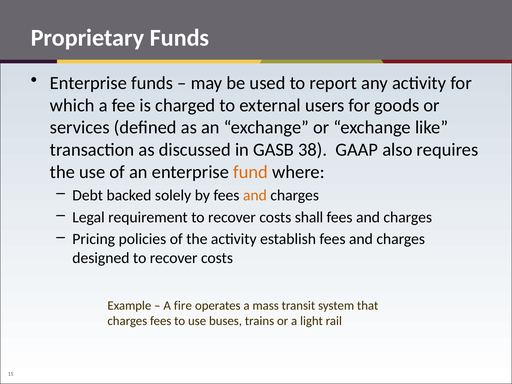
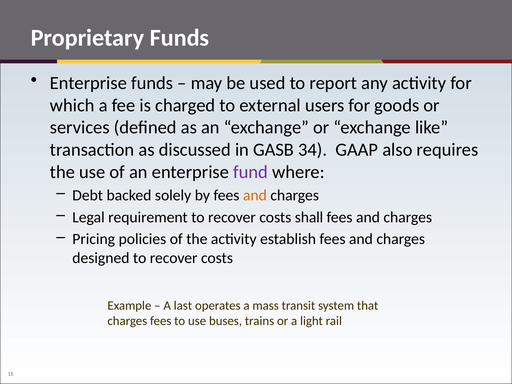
38: 38 -> 34
fund colour: orange -> purple
fire: fire -> last
